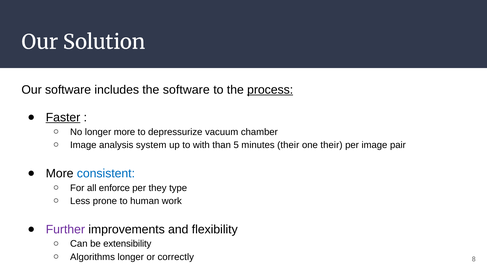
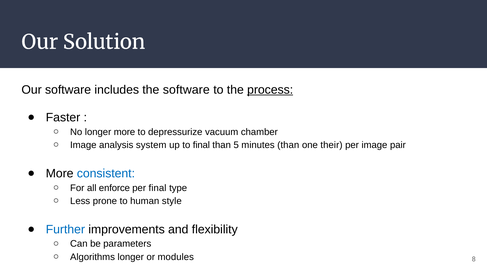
Faster underline: present -> none
to with: with -> final
minutes their: their -> than
per they: they -> final
work: work -> style
Further colour: purple -> blue
extensibility: extensibility -> parameters
correctly: correctly -> modules
